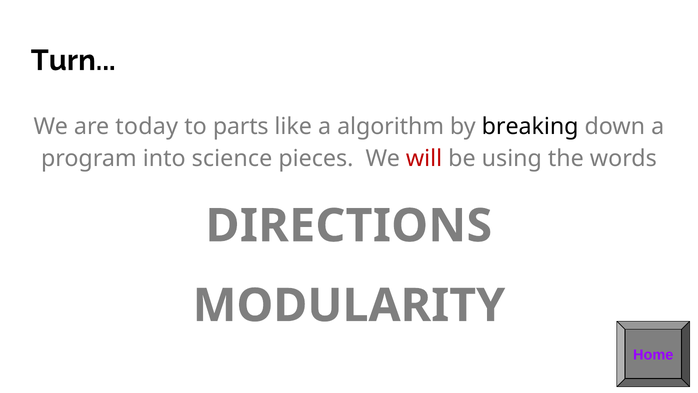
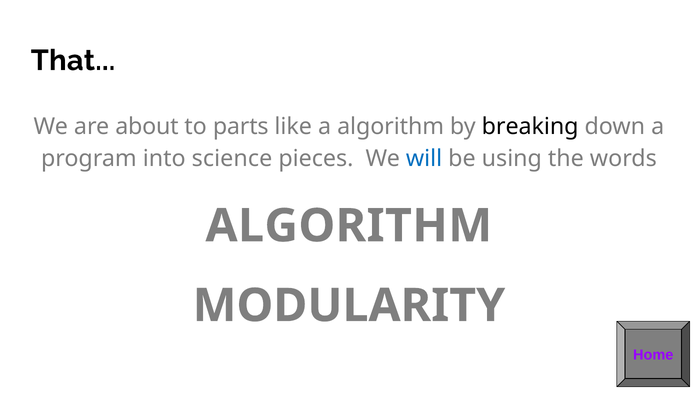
Turn: Turn -> That
today: today -> about
will colour: red -> blue
DIRECTIONS at (349, 226): DIRECTIONS -> ALGORITHM
